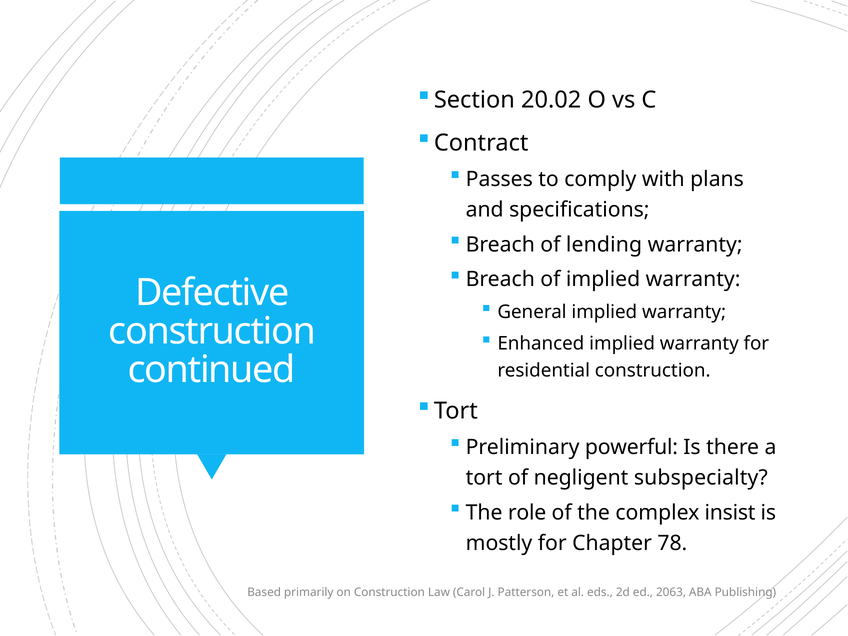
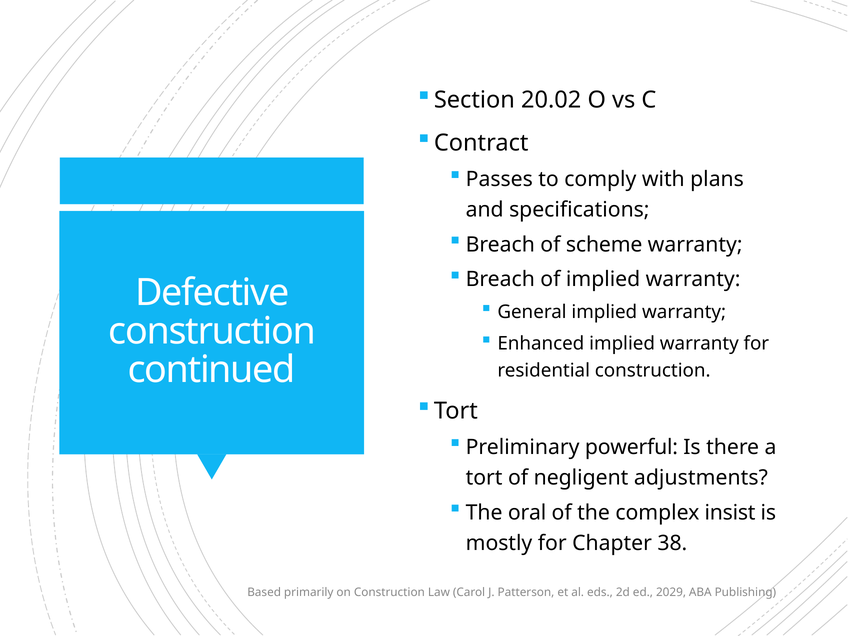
lending: lending -> scheme
subspecialty: subspecialty -> adjustments
role: role -> oral
78: 78 -> 38
2063: 2063 -> 2029
